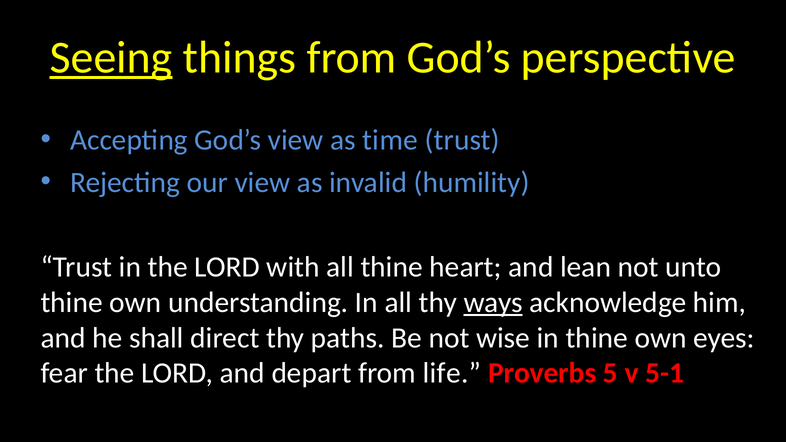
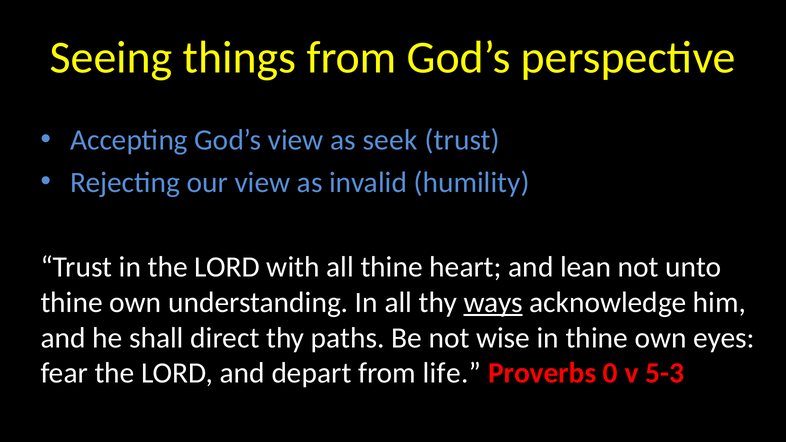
Seeing underline: present -> none
time: time -> seek
5: 5 -> 0
5-1: 5-1 -> 5-3
